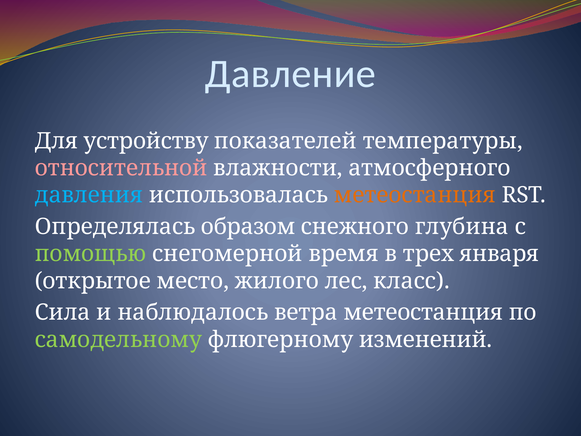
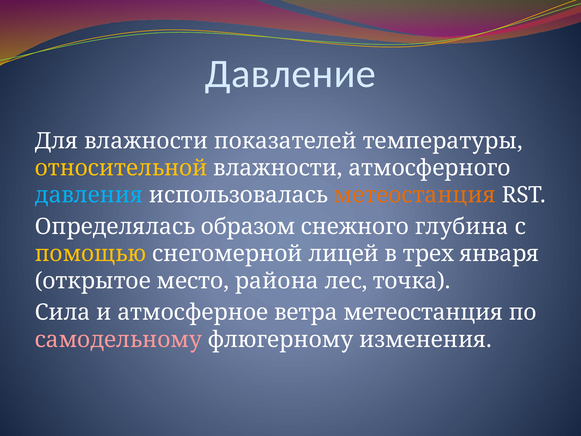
Для устройству: устройству -> влажности
относительной colour: pink -> yellow
помощью colour: light green -> yellow
время: время -> лицей
жилого: жилого -> района
класс: класс -> точка
наблюдалось: наблюдалось -> атмосферное
самодельному colour: light green -> pink
изменений: изменений -> изменения
